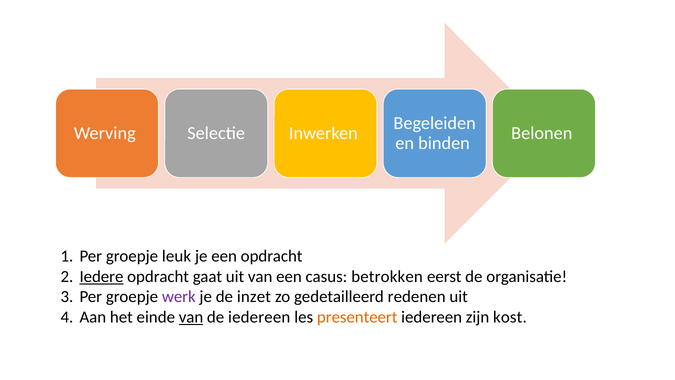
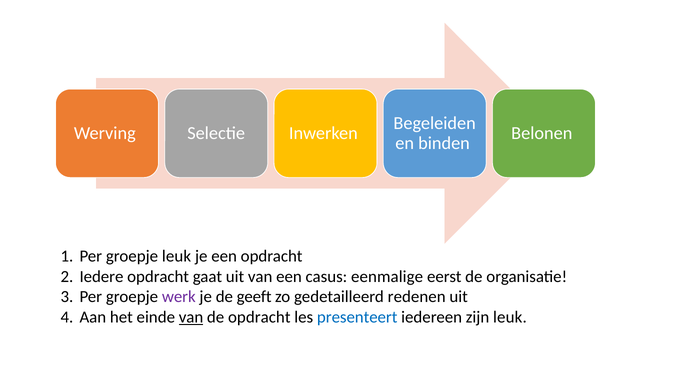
Iedere underline: present -> none
betrokken: betrokken -> eenmalige
inzet: inzet -> geeft
de iedereen: iedereen -> opdracht
presenteert colour: orange -> blue
zijn kost: kost -> leuk
